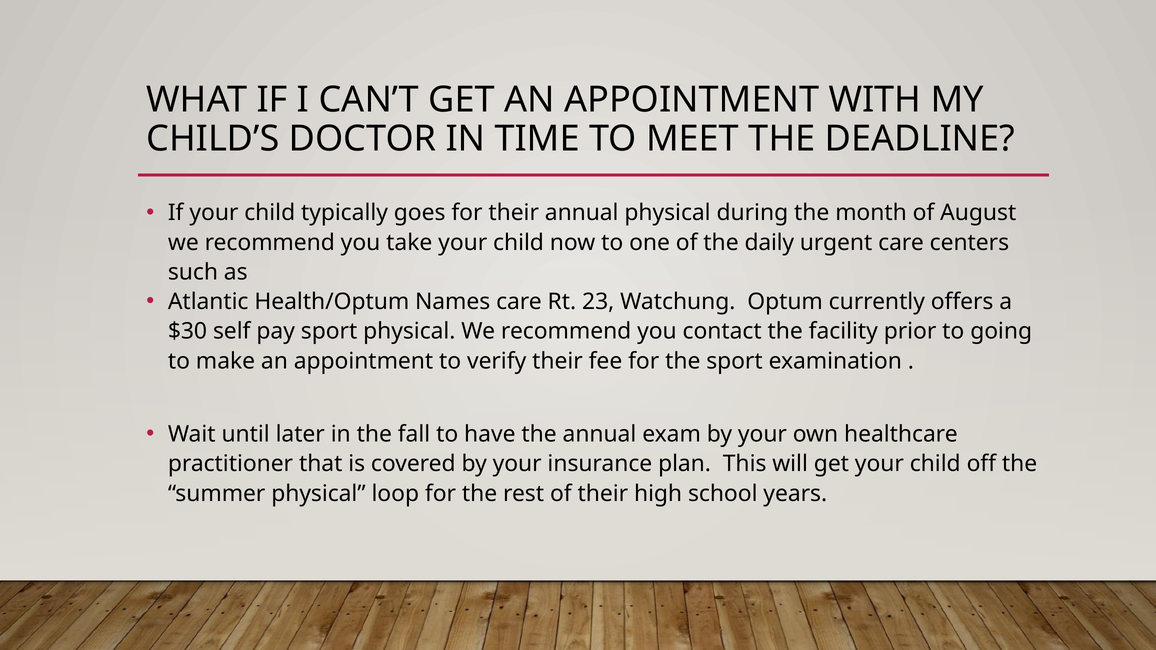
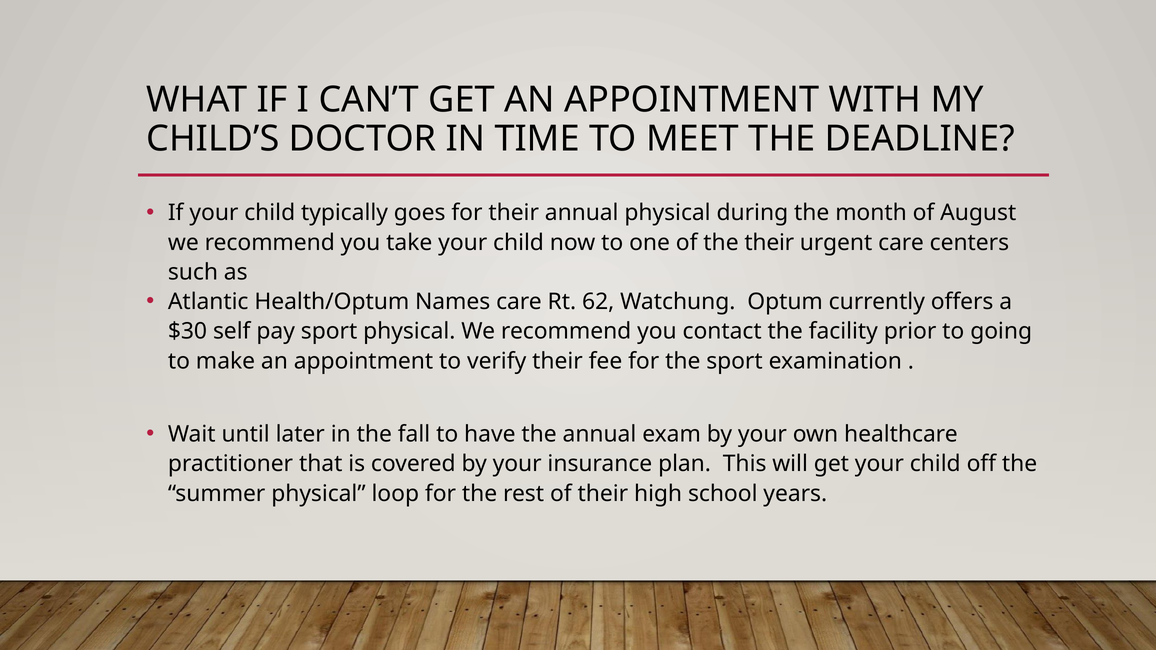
the daily: daily -> their
23: 23 -> 62
